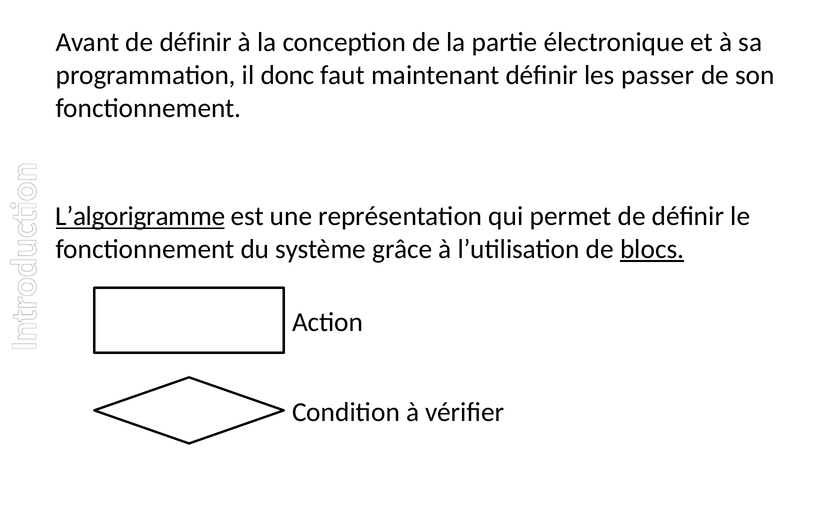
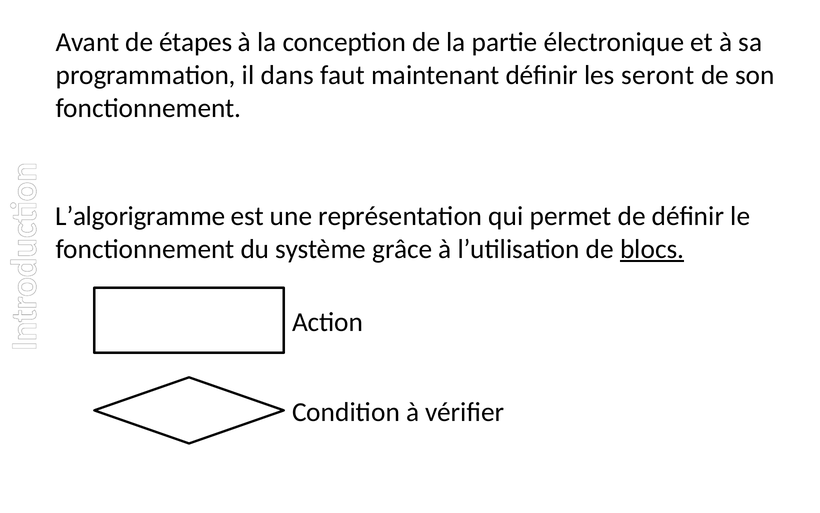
Avant de définir: définir -> étapes
donc: donc -> dans
passer: passer -> seront
L’algorigramme underline: present -> none
